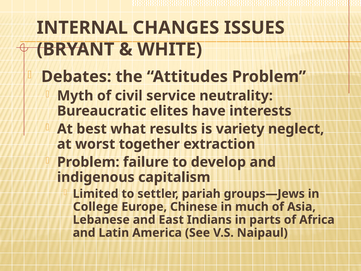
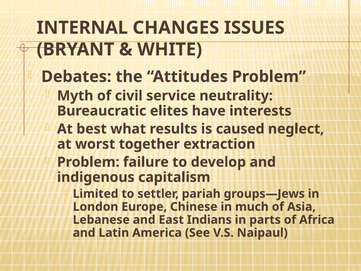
variety: variety -> caused
College: College -> London
